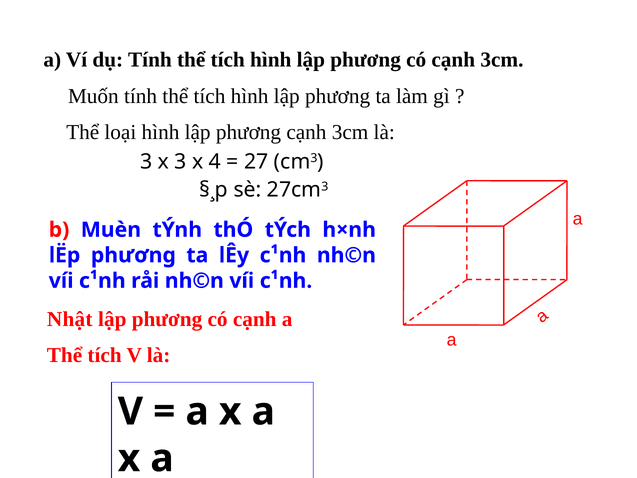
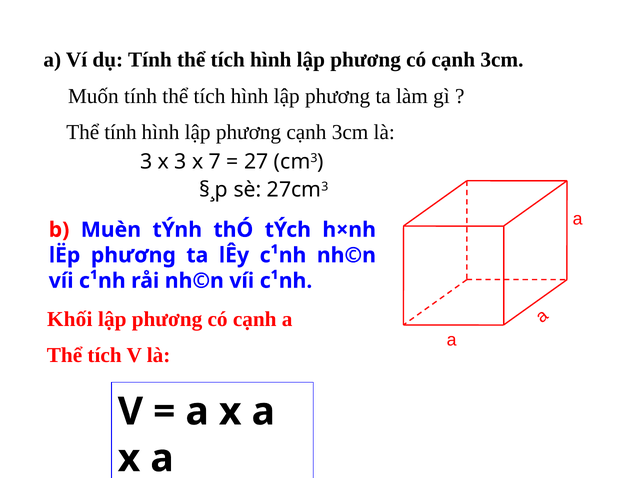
Thể loại: loại -> tính
4: 4 -> 7
Nhật: Nhật -> Khối
